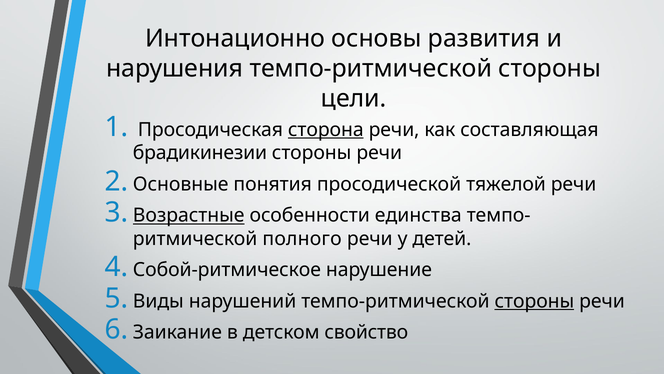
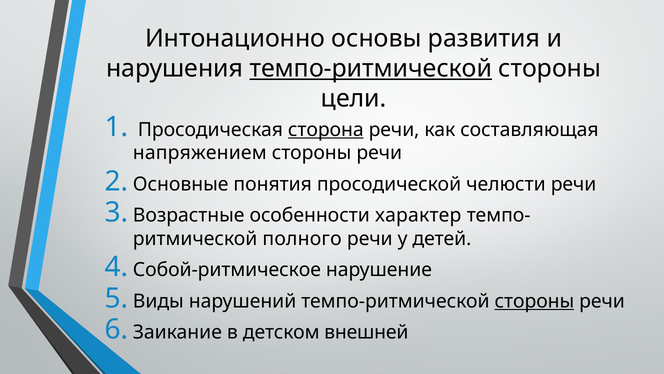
темпо-ритмической at (371, 68) underline: none -> present
брадикинезии: брадикинезии -> напряжением
тяжелой: тяжелой -> челюсти
Возрастные underline: present -> none
единства: единства -> характер
свойство: свойство -> внешней
